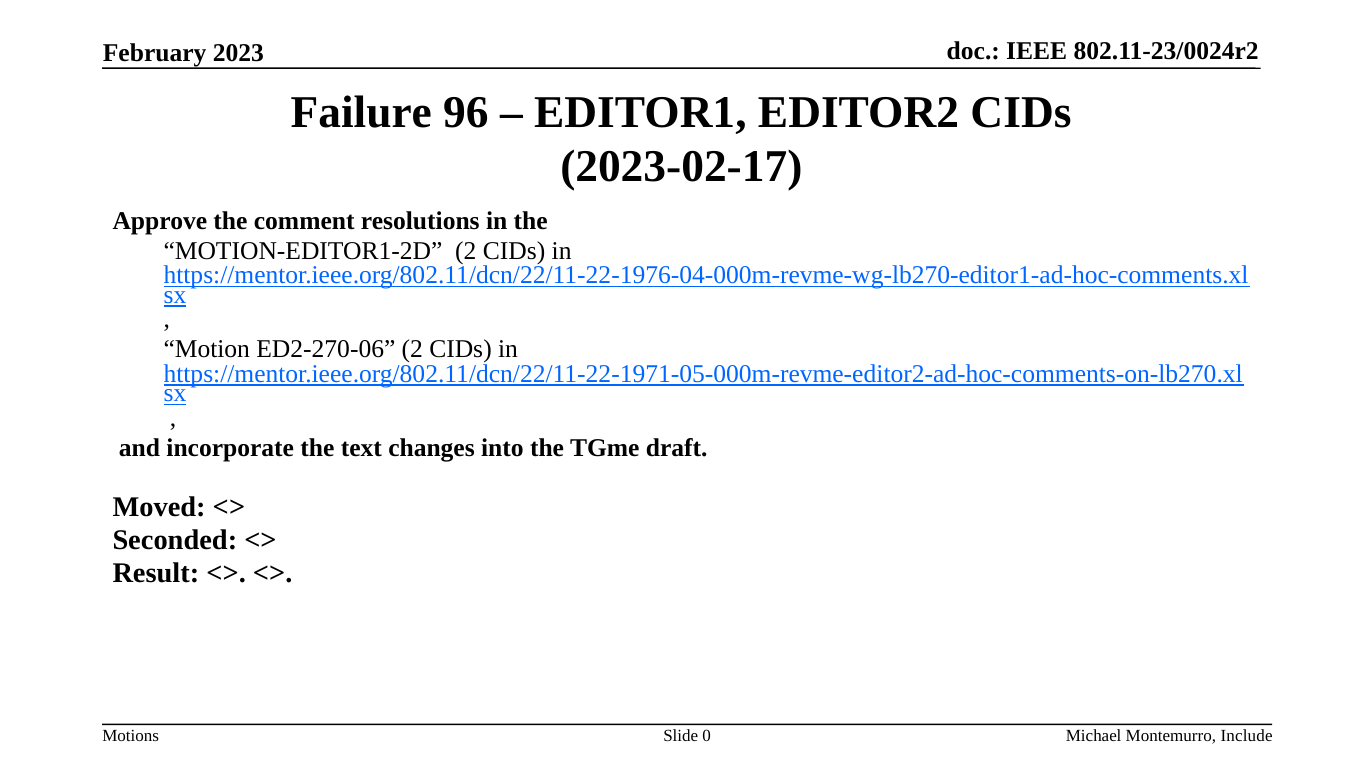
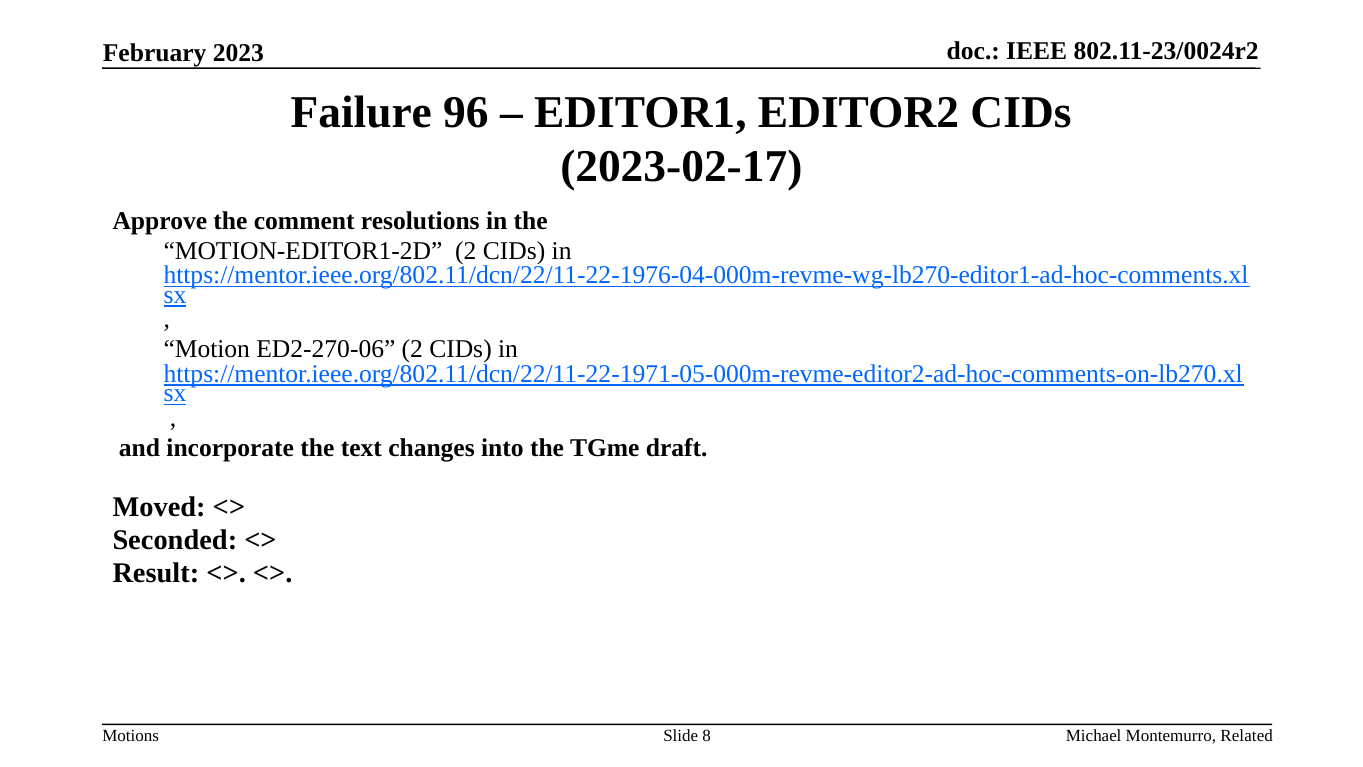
0: 0 -> 8
Include: Include -> Related
